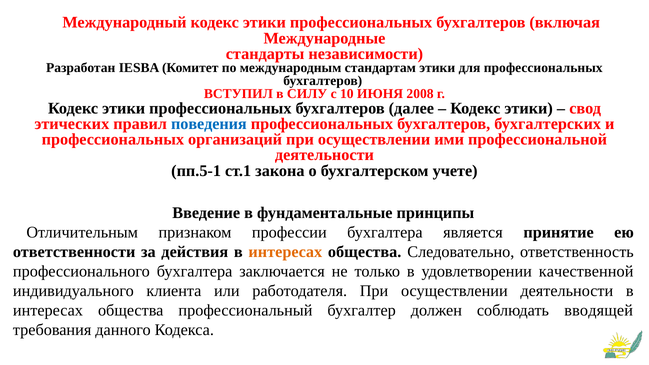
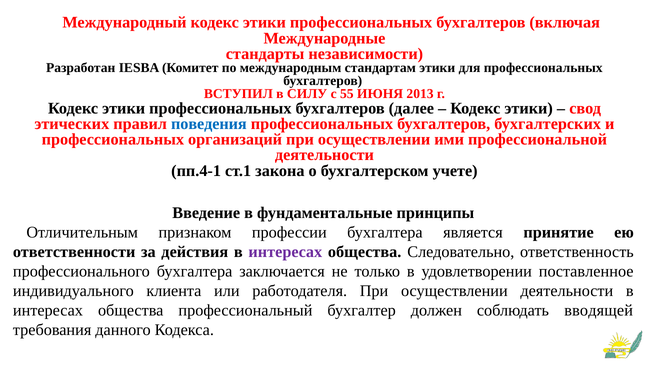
10: 10 -> 55
2008: 2008 -> 2013
пп.5-1: пп.5-1 -> пп.4-1
интересах at (285, 252) colour: orange -> purple
качественной: качественной -> поставленное
